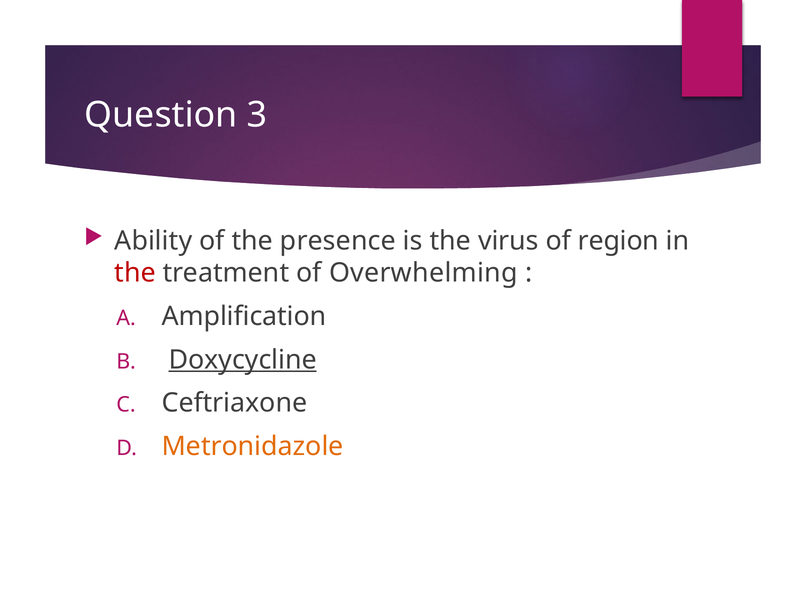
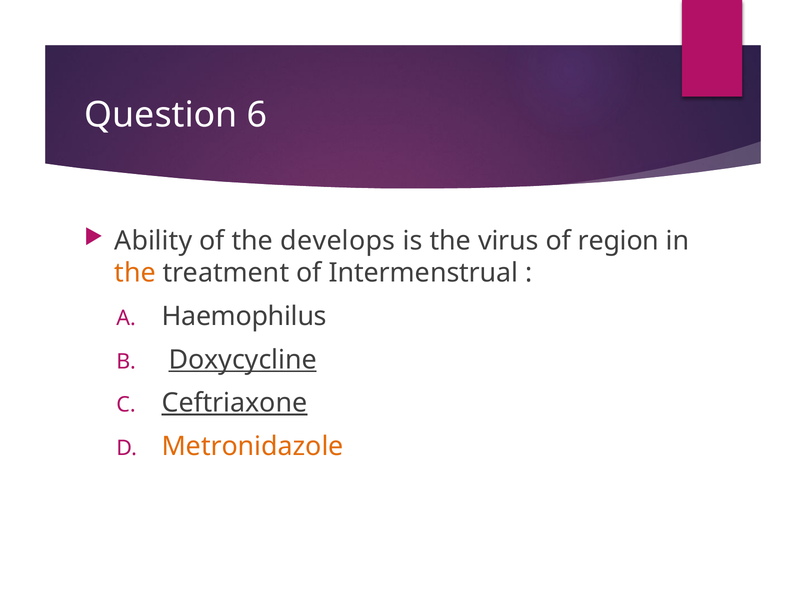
3: 3 -> 6
presence: presence -> develops
the at (135, 273) colour: red -> orange
Overwhelming: Overwhelming -> Intermenstrual
Amplification: Amplification -> Haemophilus
Ceftriaxone underline: none -> present
